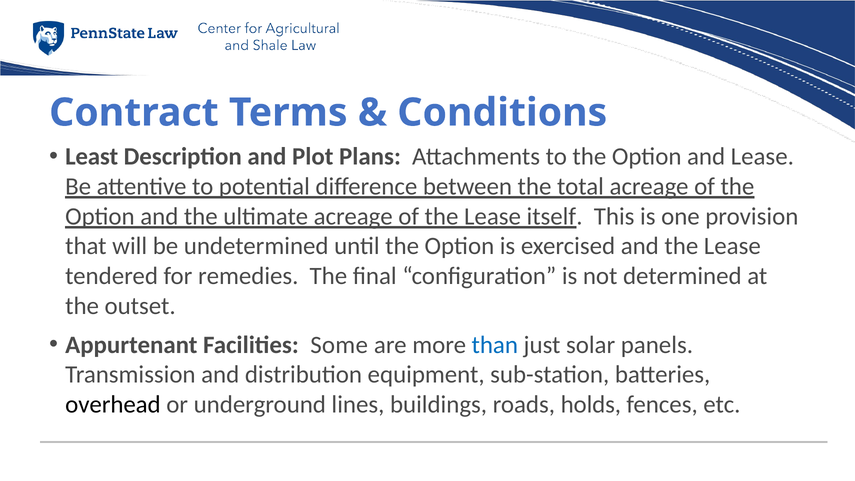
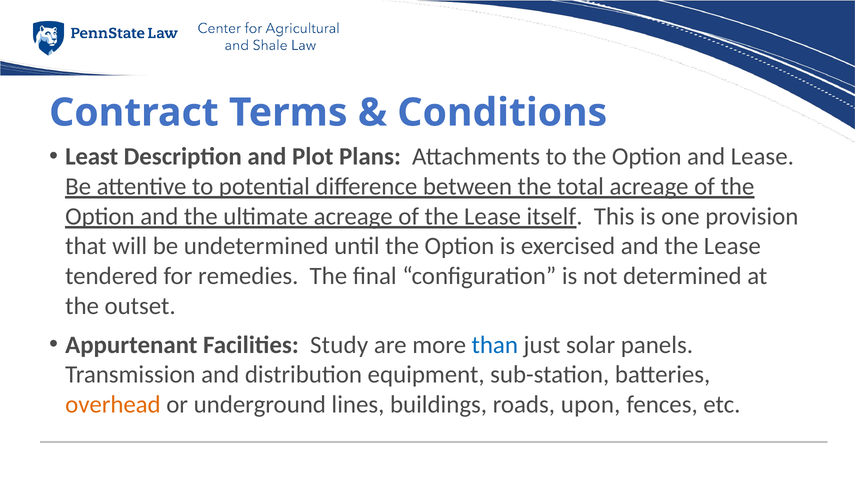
Some: Some -> Study
overhead colour: black -> orange
holds: holds -> upon
